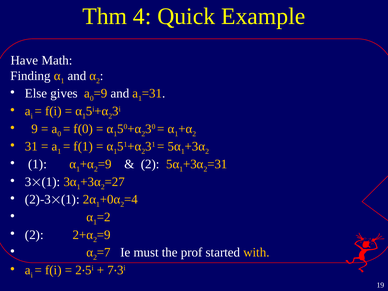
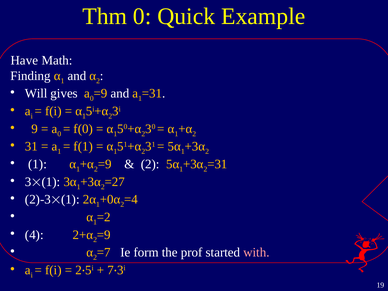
Thm 4: 4 -> 0
Else: Else -> Will
2 at (34, 235): 2 -> 4
must: must -> form
with colour: yellow -> pink
